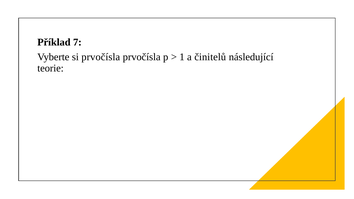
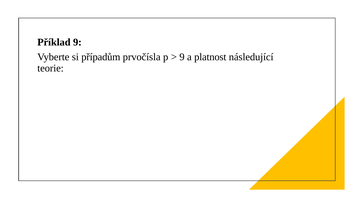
Příklad 7: 7 -> 9
si prvočísla: prvočísla -> případům
1 at (182, 57): 1 -> 9
činitelů: činitelů -> platnost
